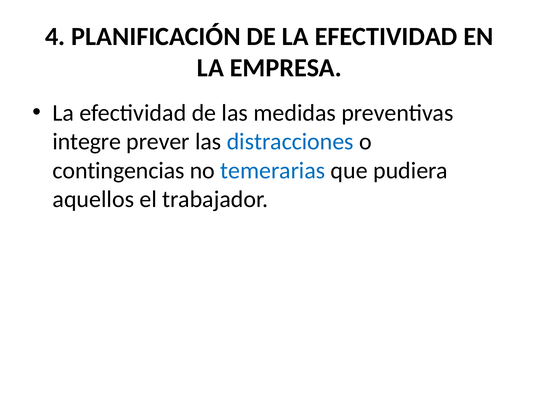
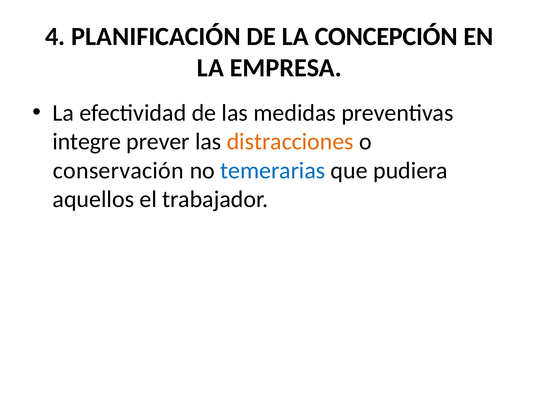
DE LA EFECTIVIDAD: EFECTIVIDAD -> CONCEPCIÓN
distracciones colour: blue -> orange
contingencias: contingencias -> conservación
